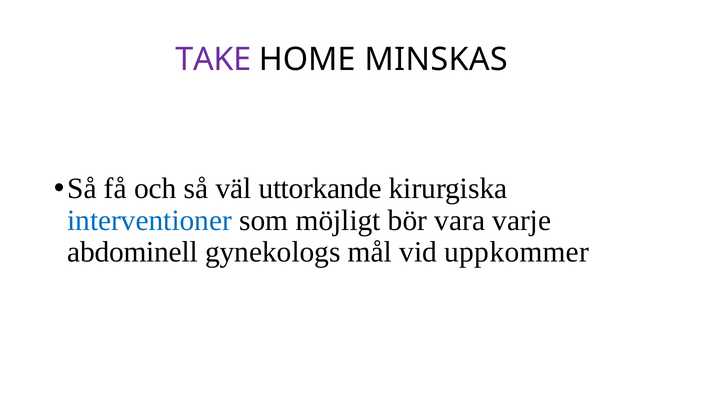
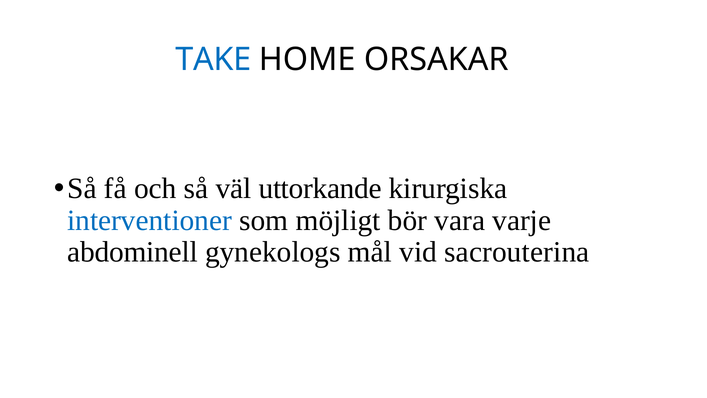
TAKE colour: purple -> blue
MINSKAS: MINSKAS -> ORSAKAR
uppkommer: uppkommer -> sacrouterina
